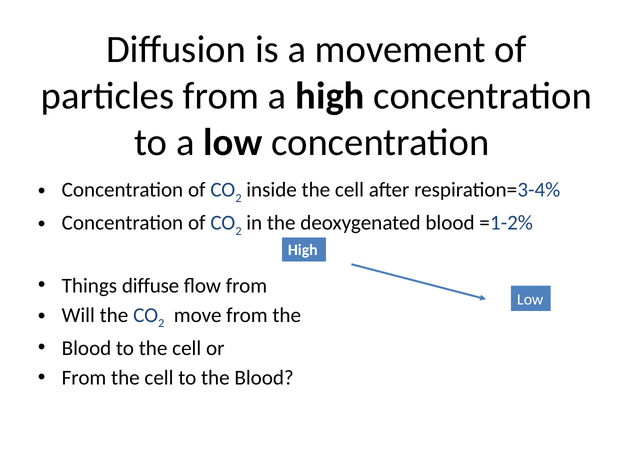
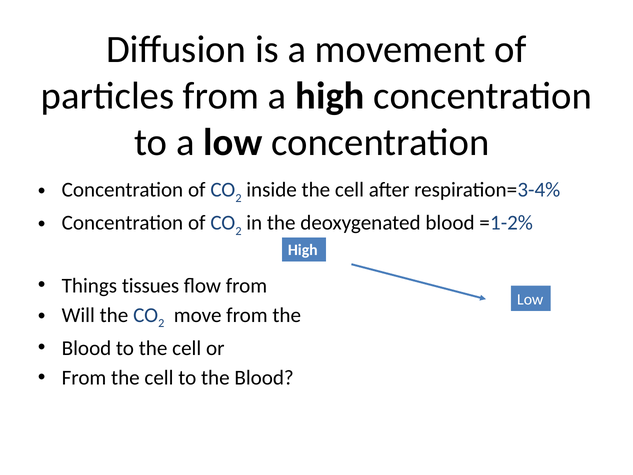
diffuse: diffuse -> tissues
